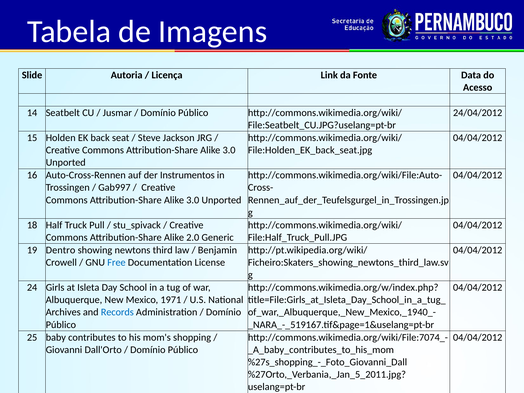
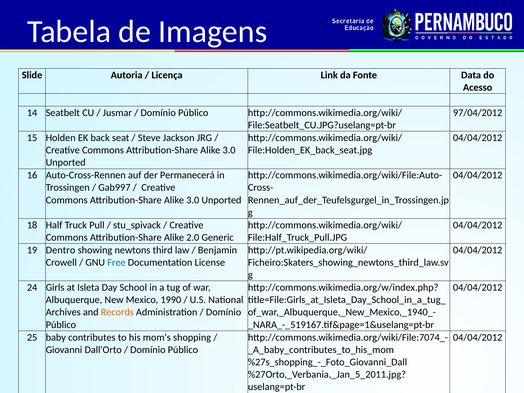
24/04/2012: 24/04/2012 -> 97/04/2012
Instrumentos: Instrumentos -> Permanecerá
1971: 1971 -> 1990
Records colour: blue -> orange
